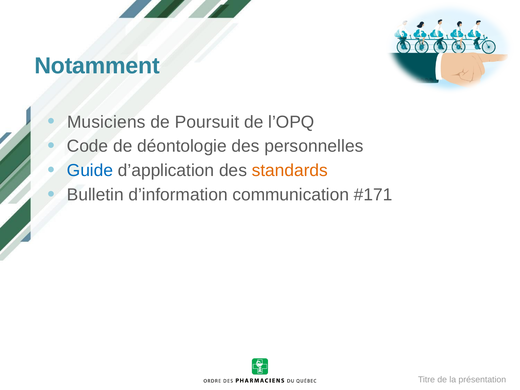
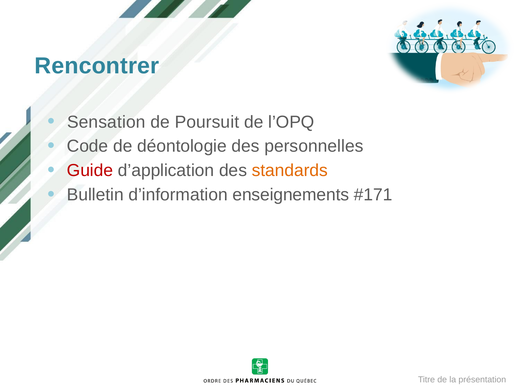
Notamment: Notamment -> Rencontrer
Musiciens: Musiciens -> Sensation
Guide colour: blue -> red
communication: communication -> enseignements
